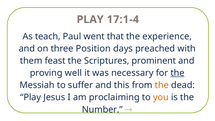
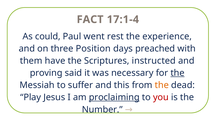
PLAY at (90, 19): PLAY -> FACT
teach: teach -> could
that: that -> rest
feast: feast -> have
prominent: prominent -> instructed
well: well -> said
proclaiming underline: none -> present
you colour: orange -> red
